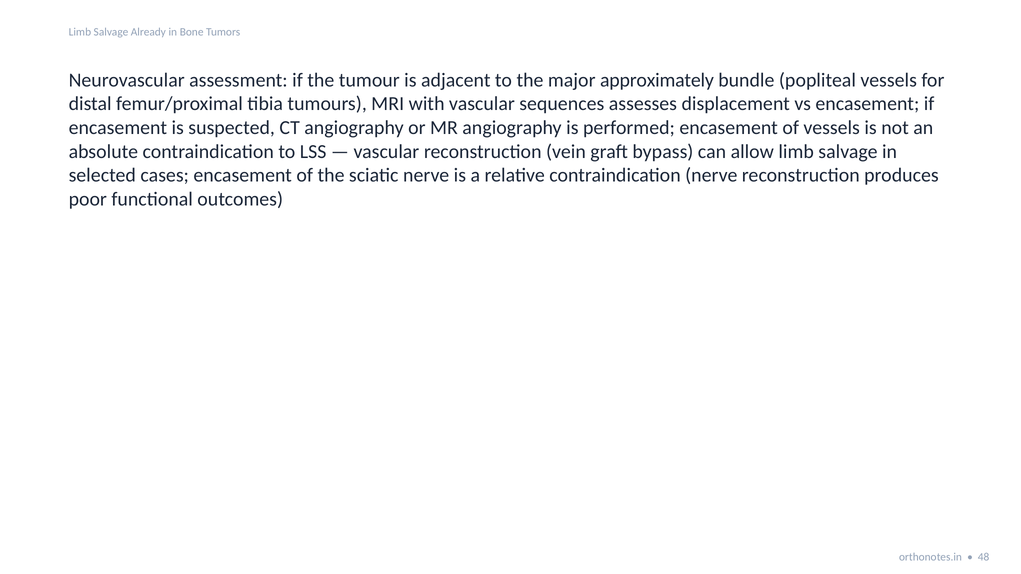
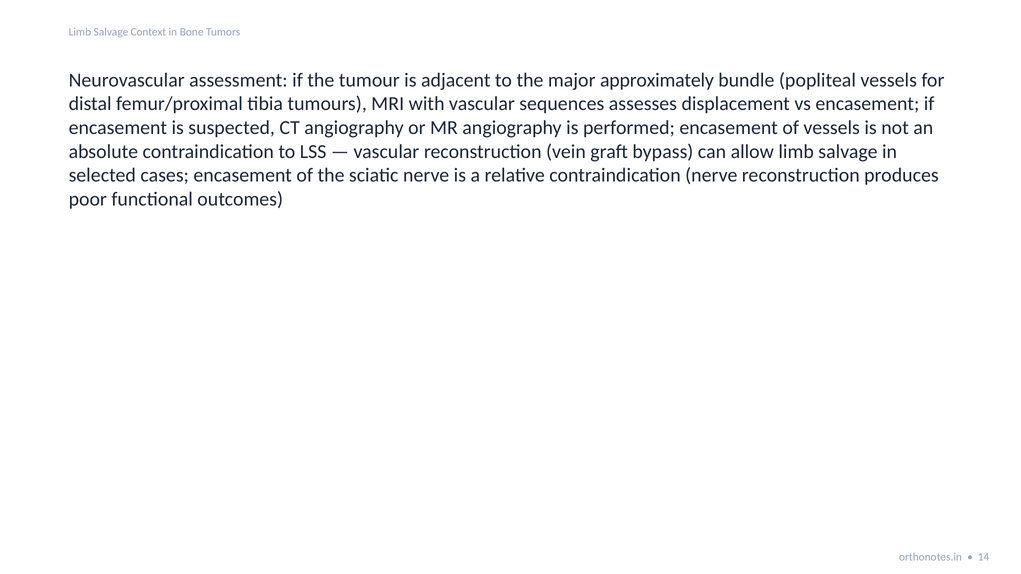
Already: Already -> Context
48: 48 -> 14
